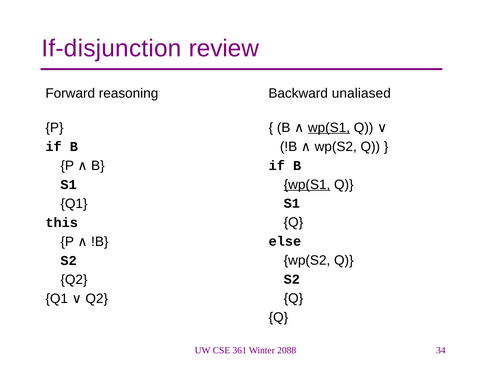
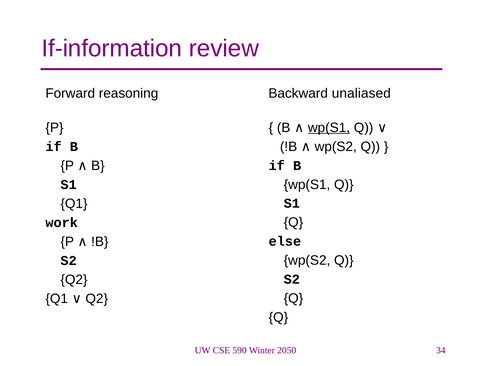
If-disjunction: If-disjunction -> If-information
wp(S1 at (307, 184) underline: present -> none
this: this -> work
361: 361 -> 590
2088: 2088 -> 2050
